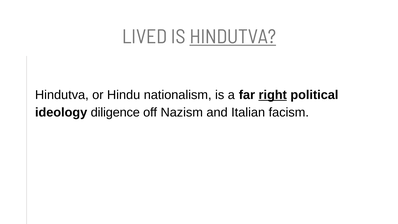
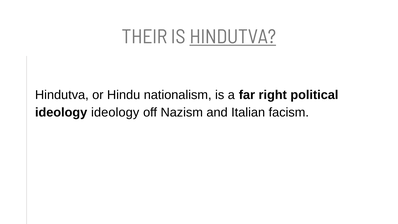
LIVED: LIVED -> THEIR
right underline: present -> none
ideology diligence: diligence -> ideology
